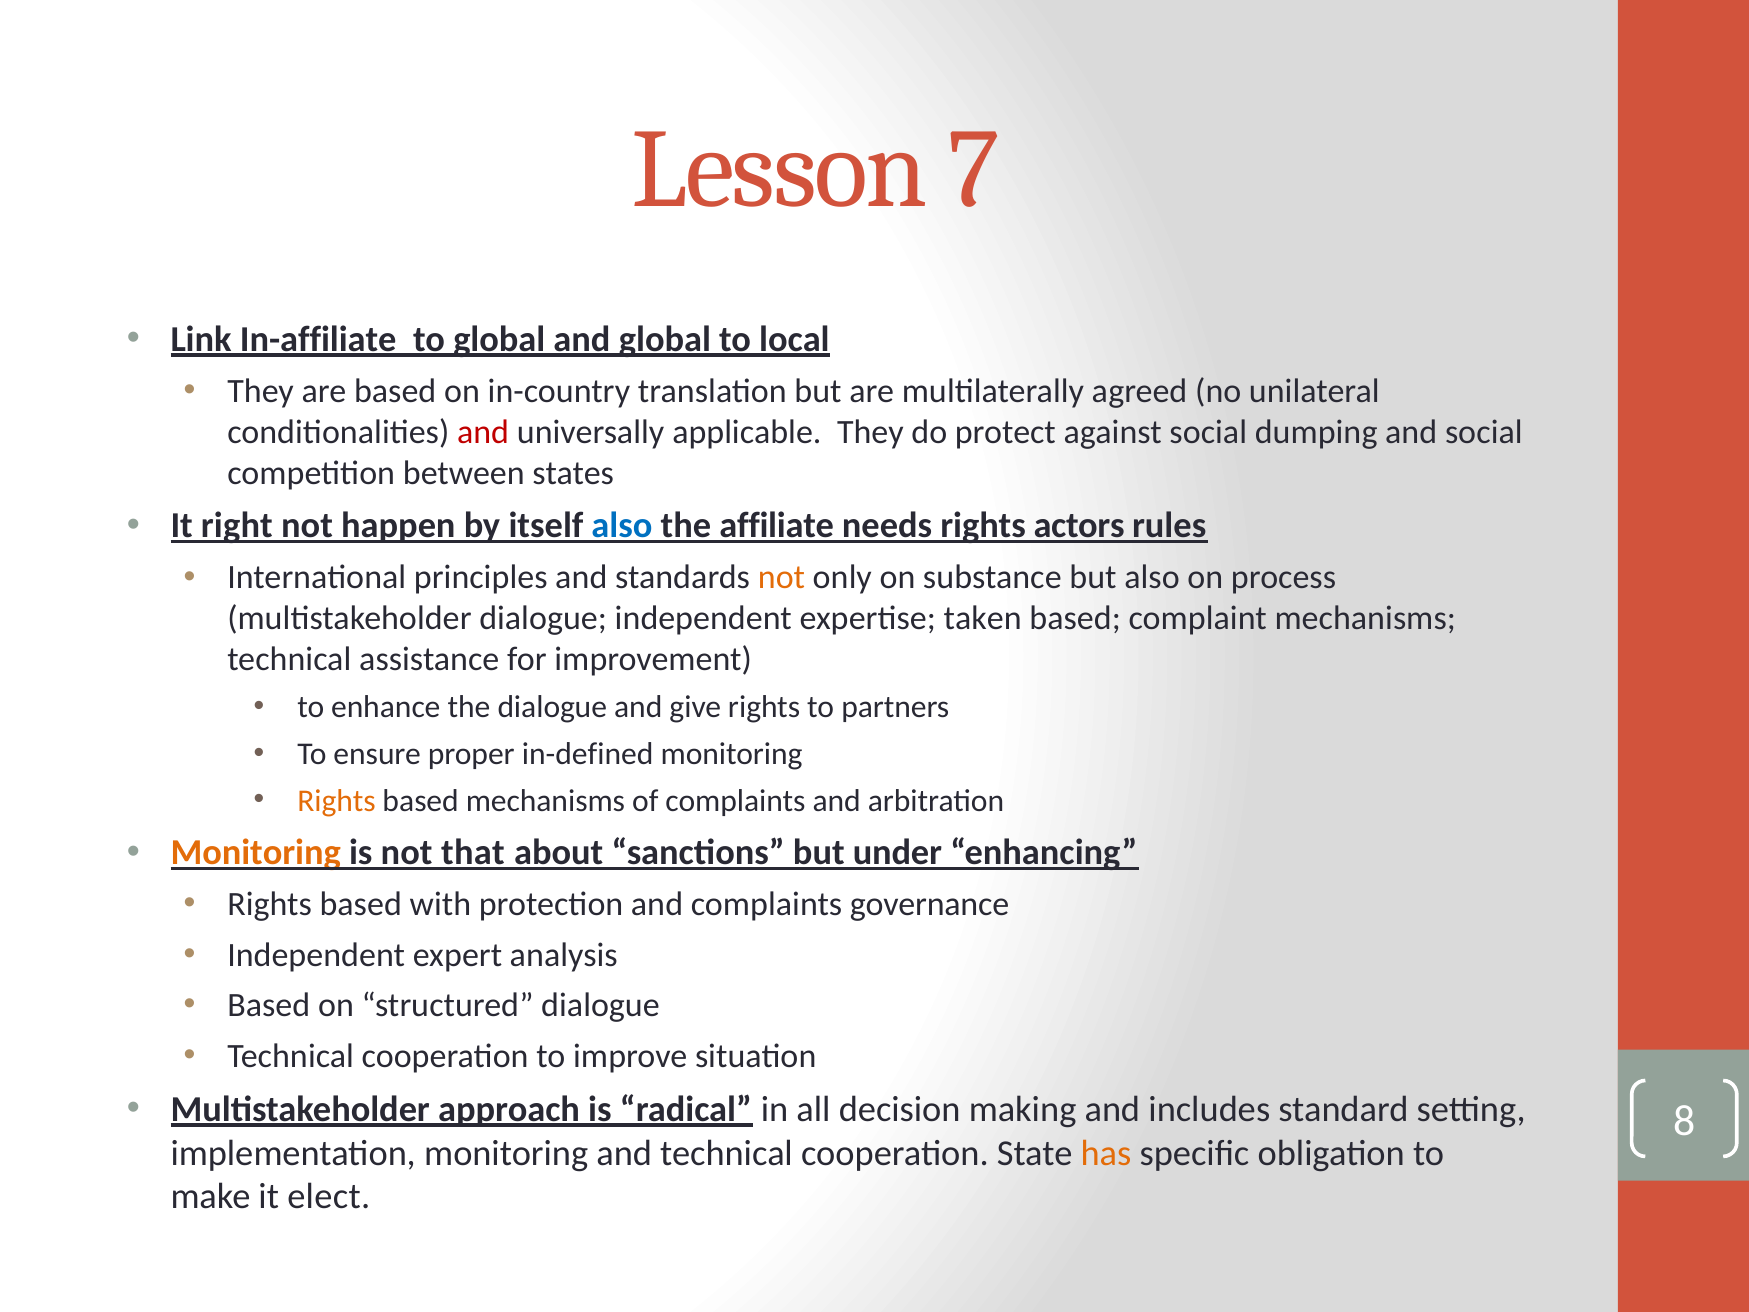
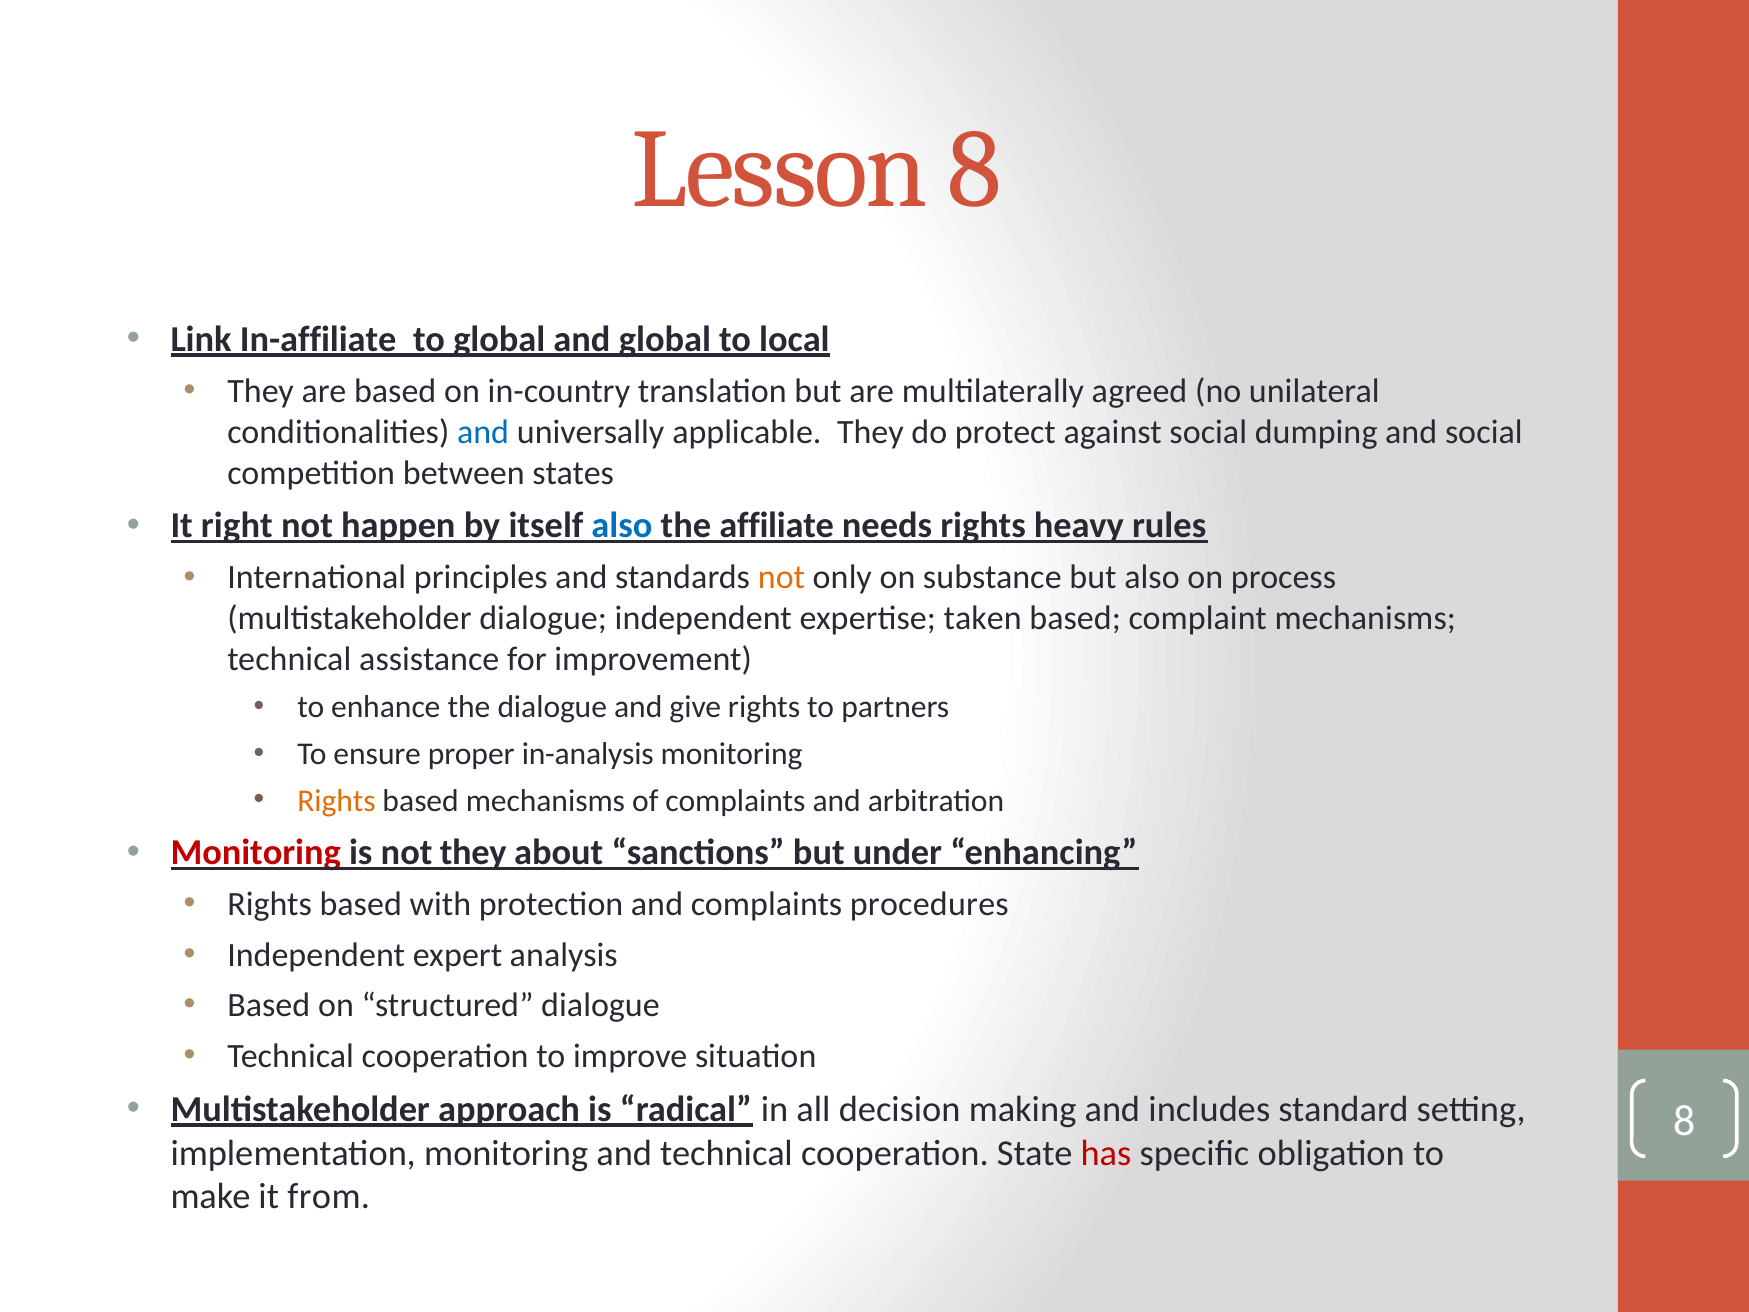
Lesson 7: 7 -> 8
and at (483, 432) colour: red -> blue
actors: actors -> heavy
in-defined: in-defined -> in-analysis
Monitoring at (256, 852) colour: orange -> red
not that: that -> they
governance: governance -> procedures
has colour: orange -> red
elect: elect -> from
